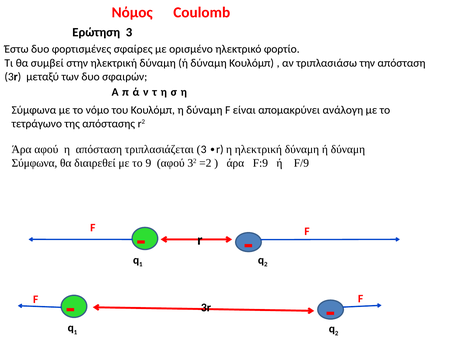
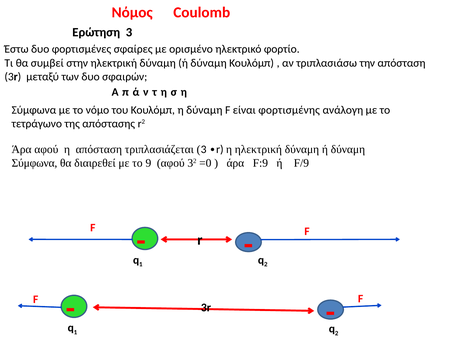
απομακρύνει: απομακρύνει -> φορτισμένης
=2: =2 -> =0
